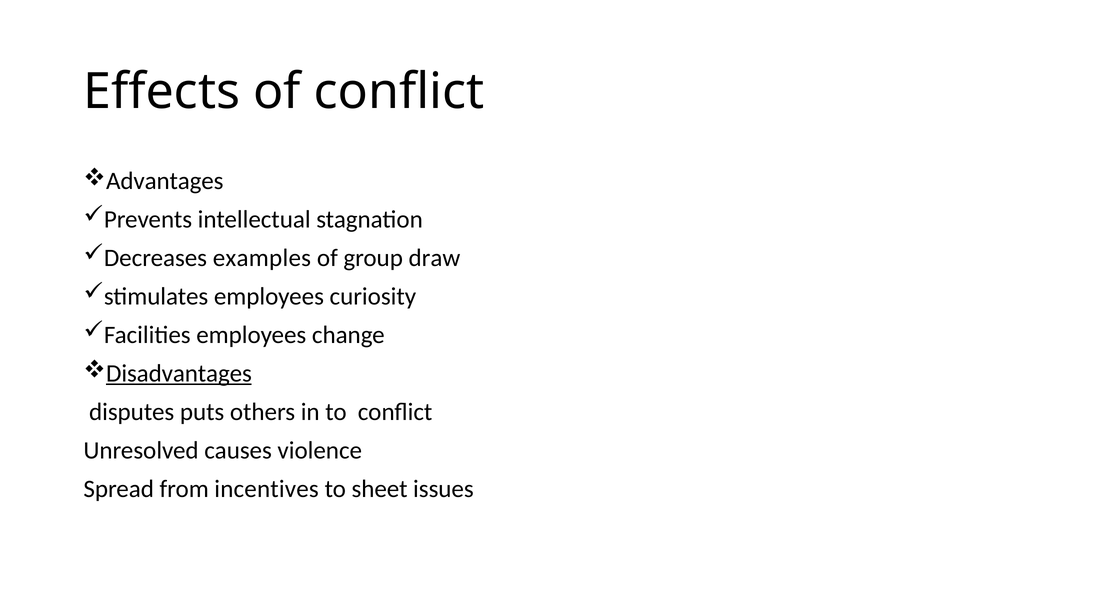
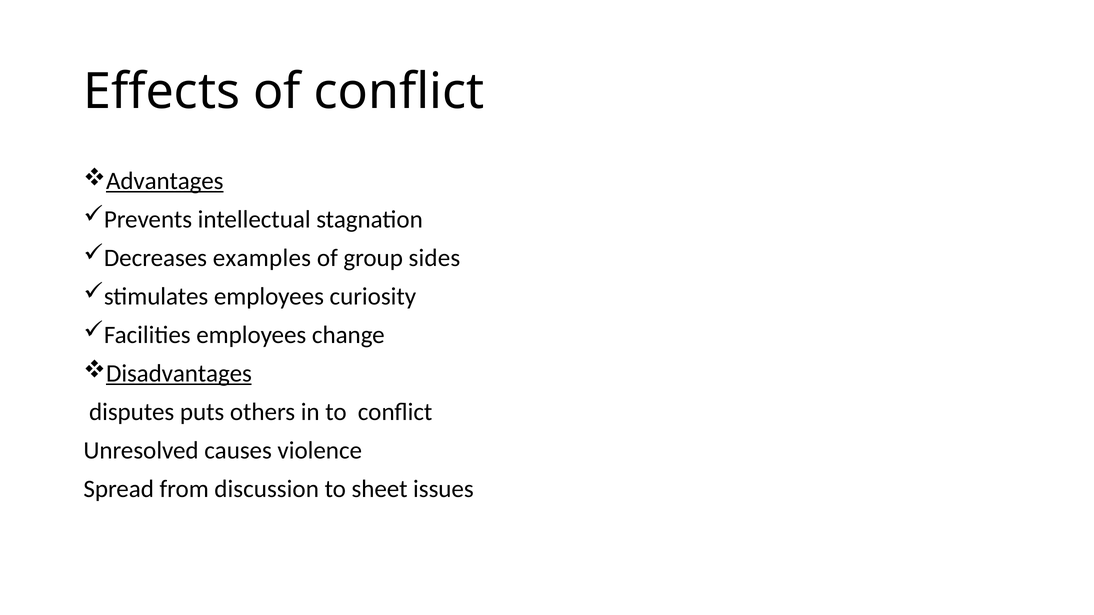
Advantages underline: none -> present
draw: draw -> sides
incentives: incentives -> discussion
